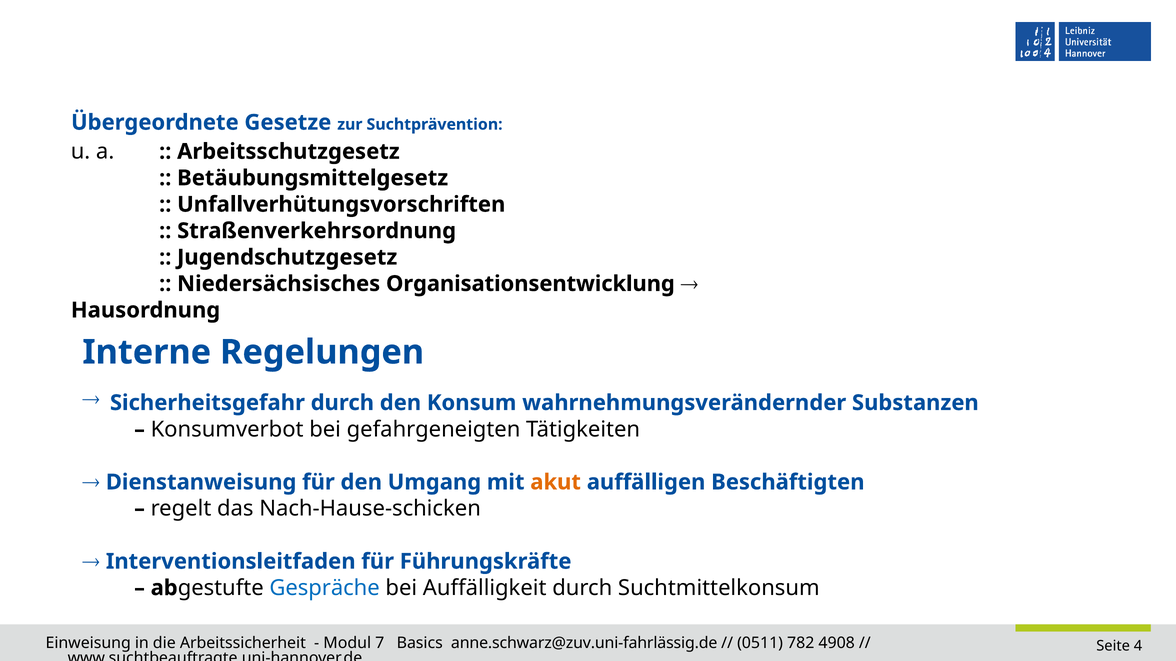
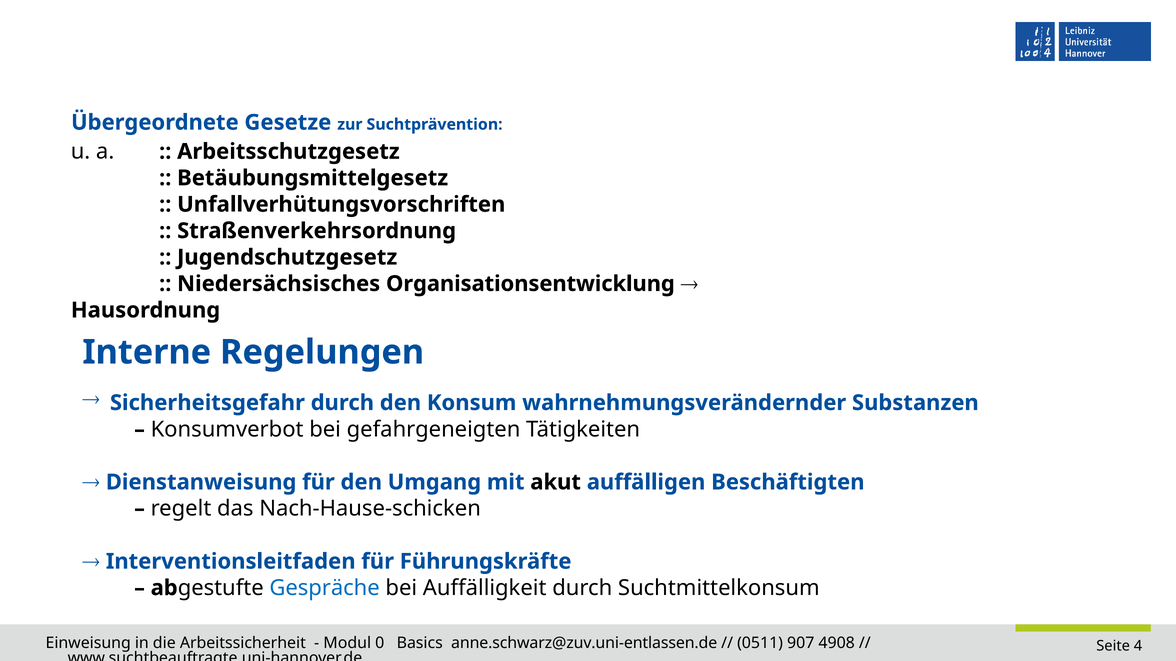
akut colour: orange -> black
7: 7 -> 0
anne.schwarz@zuv.uni-fahrlässig.de: anne.schwarz@zuv.uni-fahrlässig.de -> anne.schwarz@zuv.uni-entlassen.de
782: 782 -> 907
